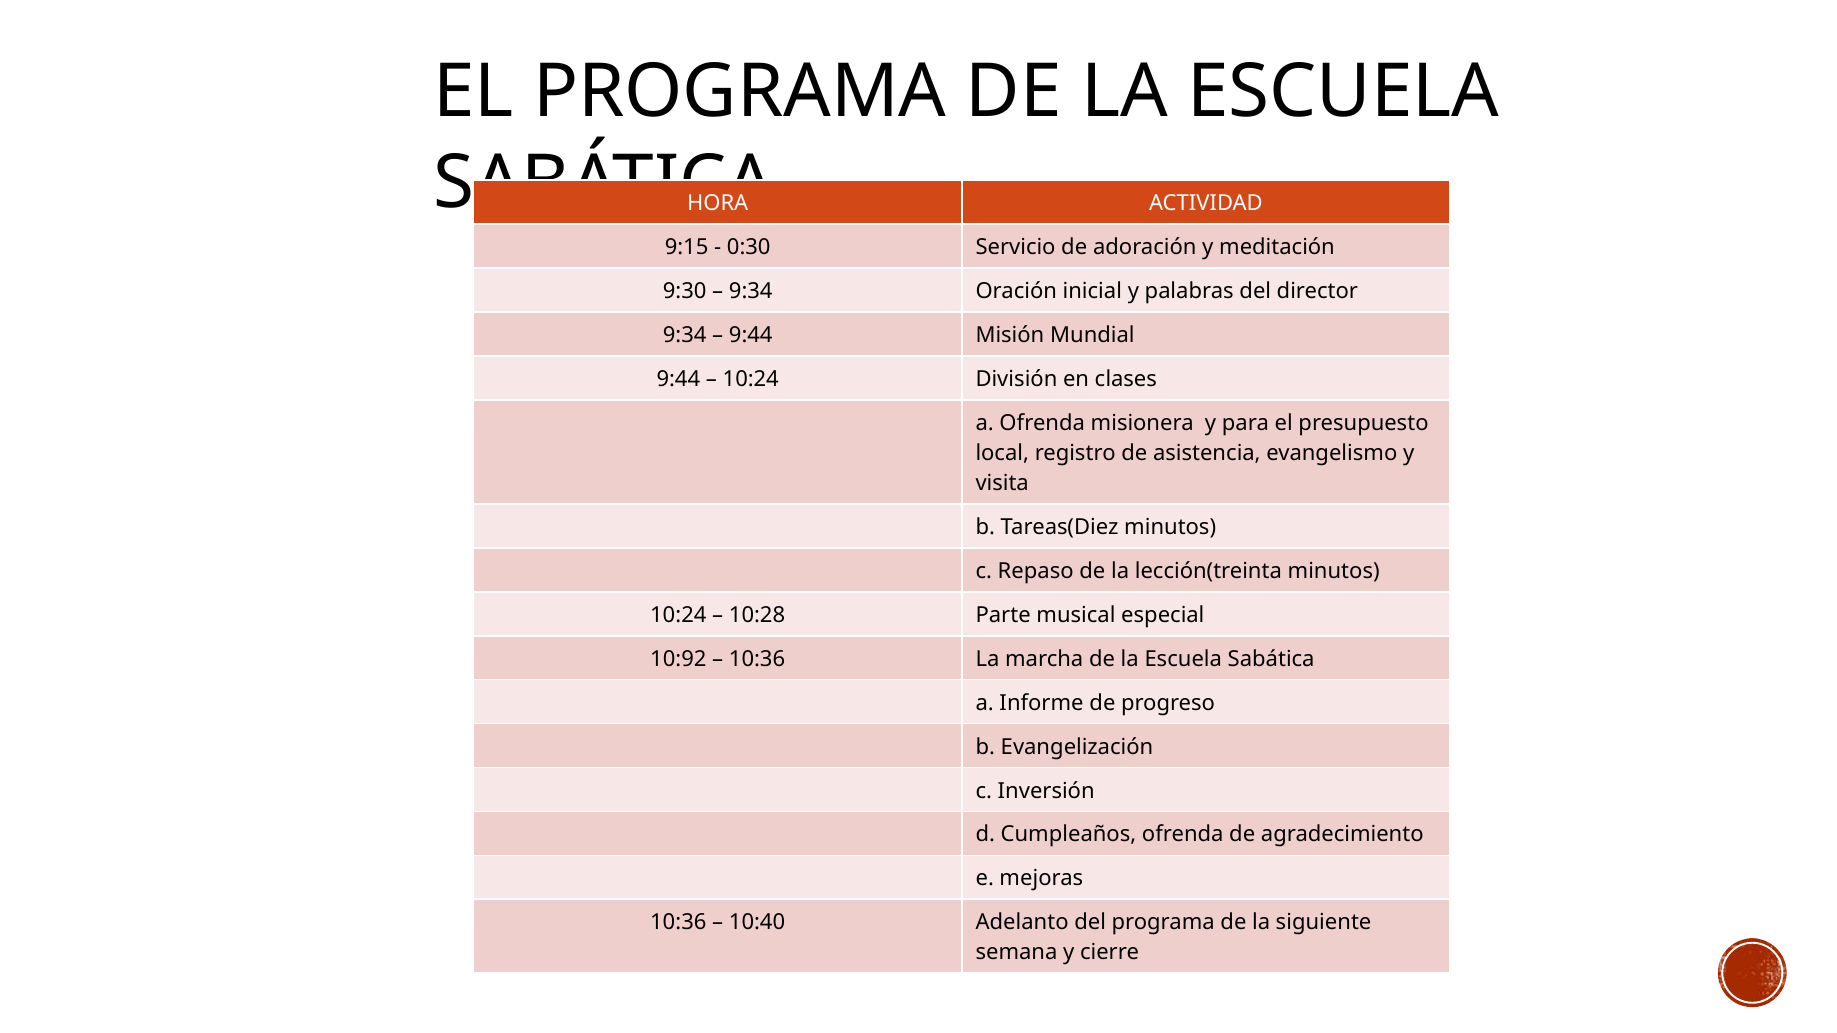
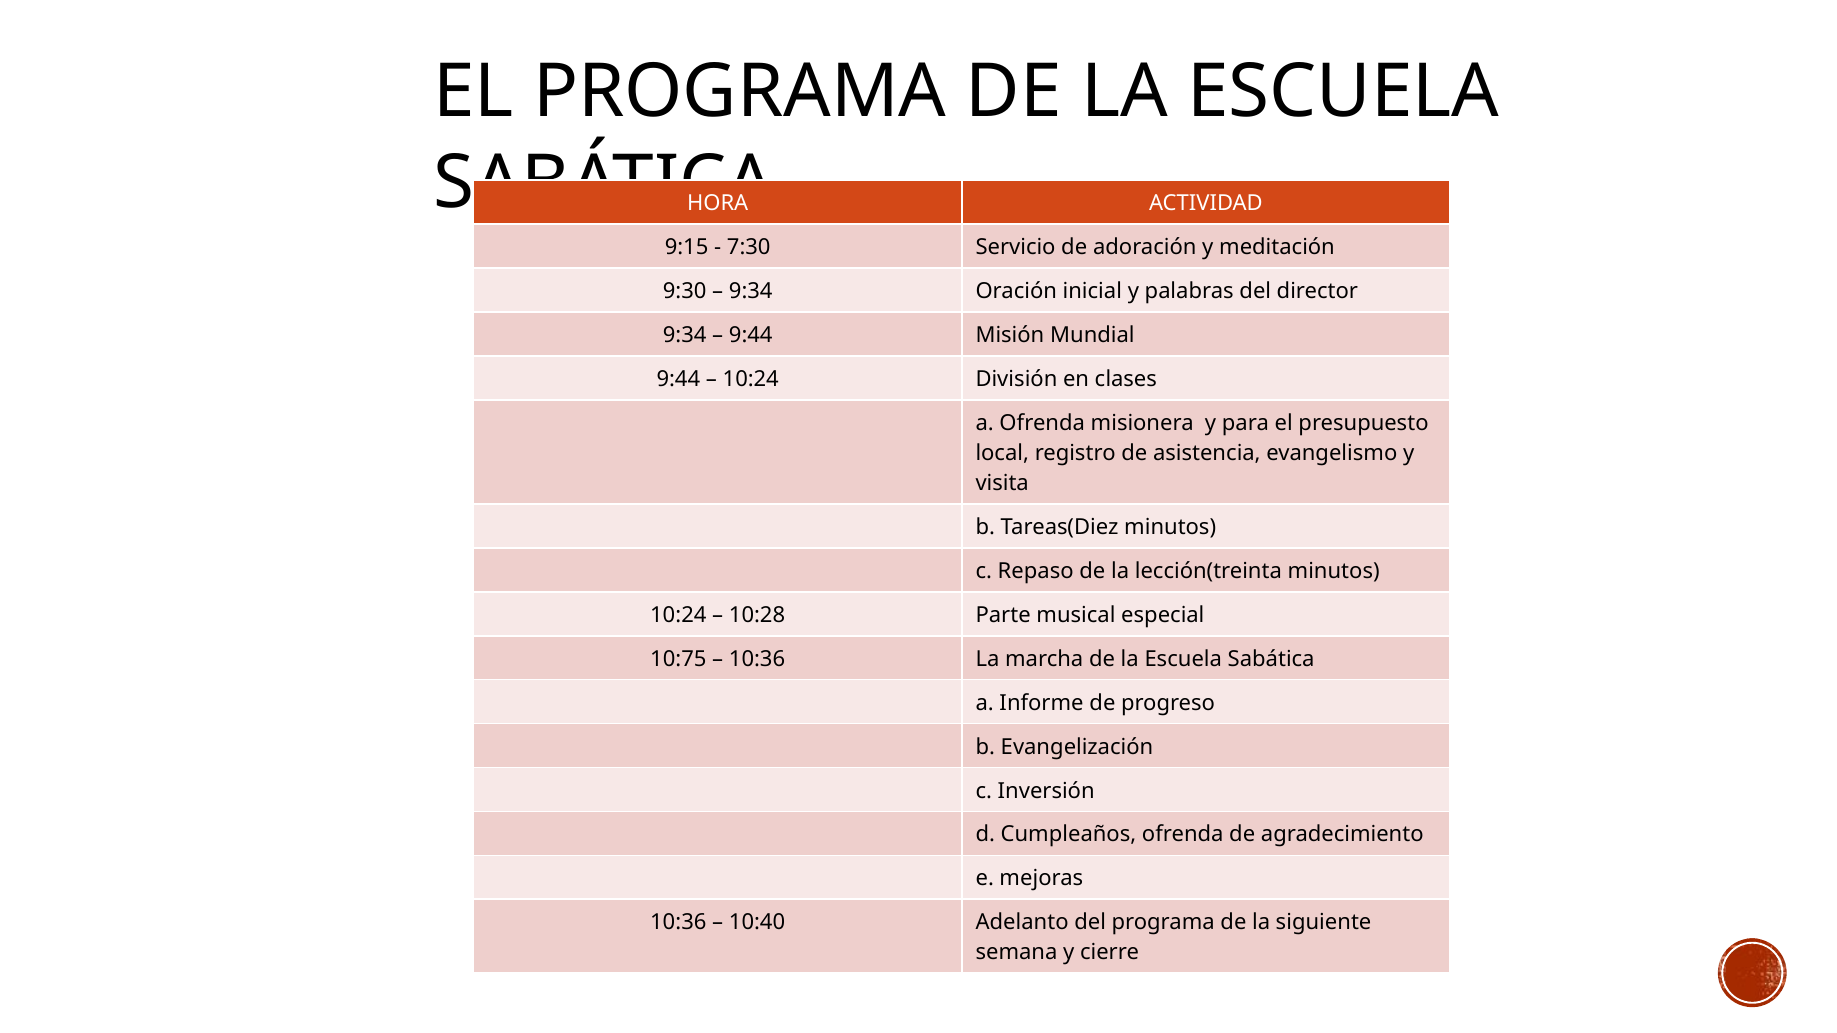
0:30: 0:30 -> 7:30
10:92: 10:92 -> 10:75
